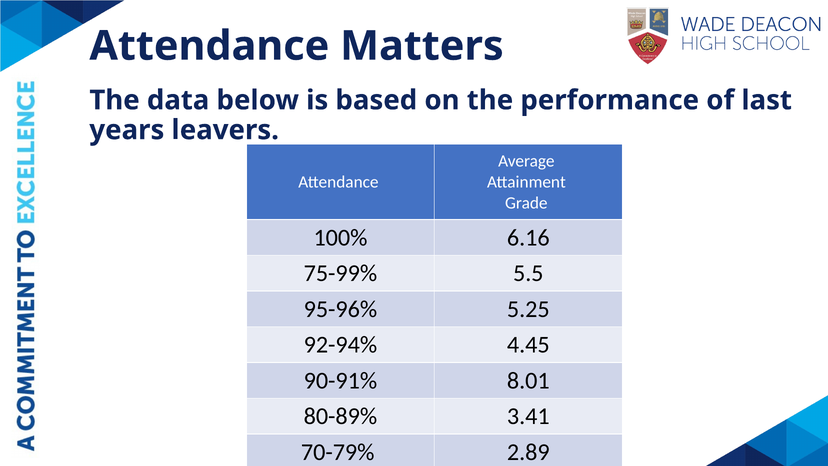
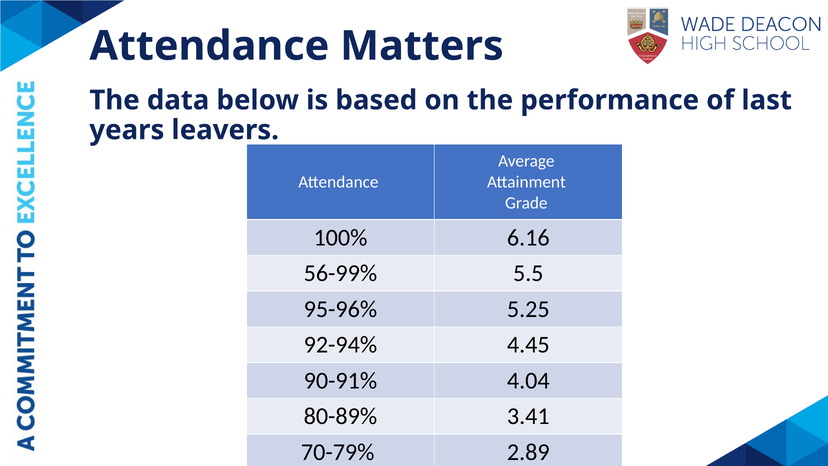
75-99%: 75-99% -> 56-99%
8.01: 8.01 -> 4.04
